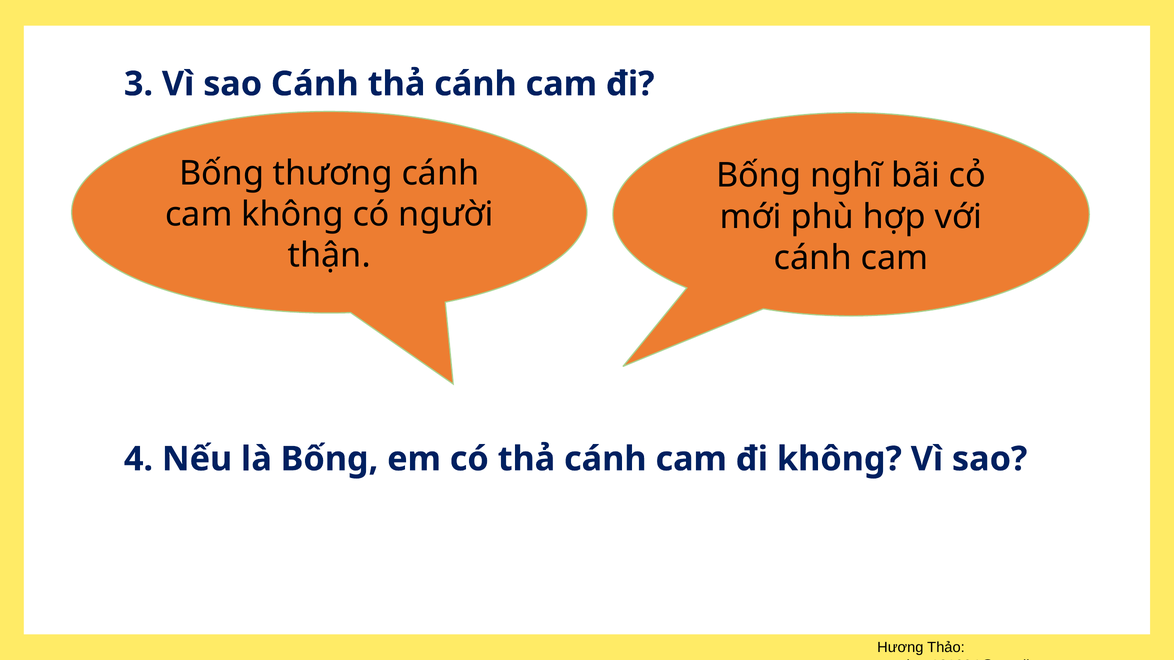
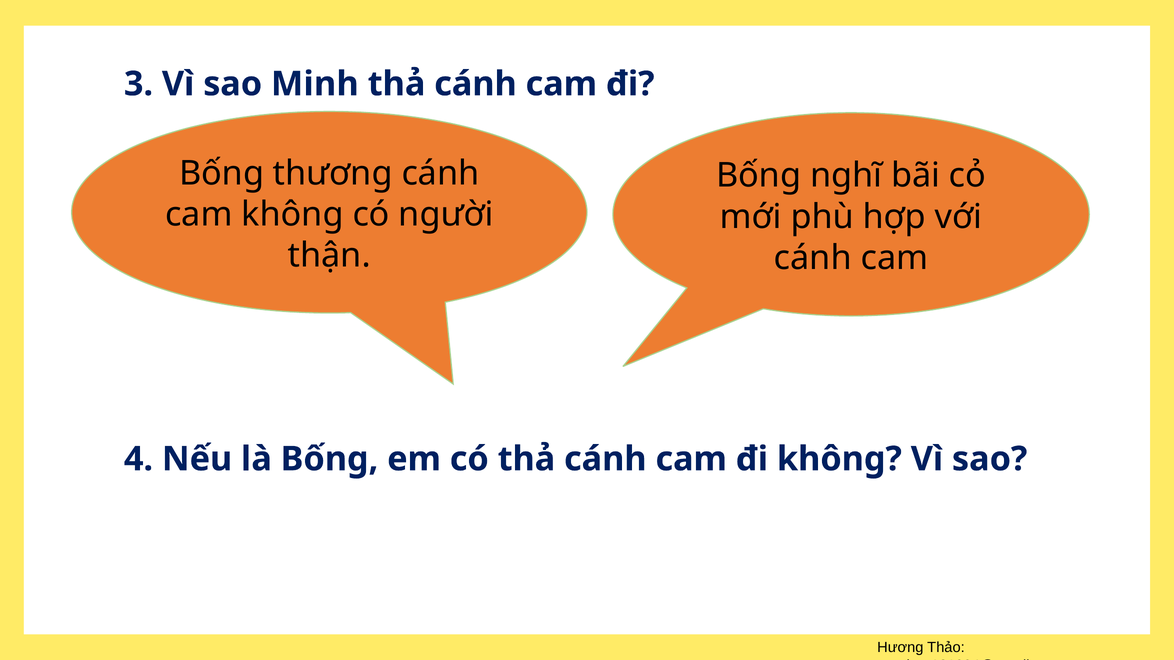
Cánh at (315, 84): Cánh -> Minh
